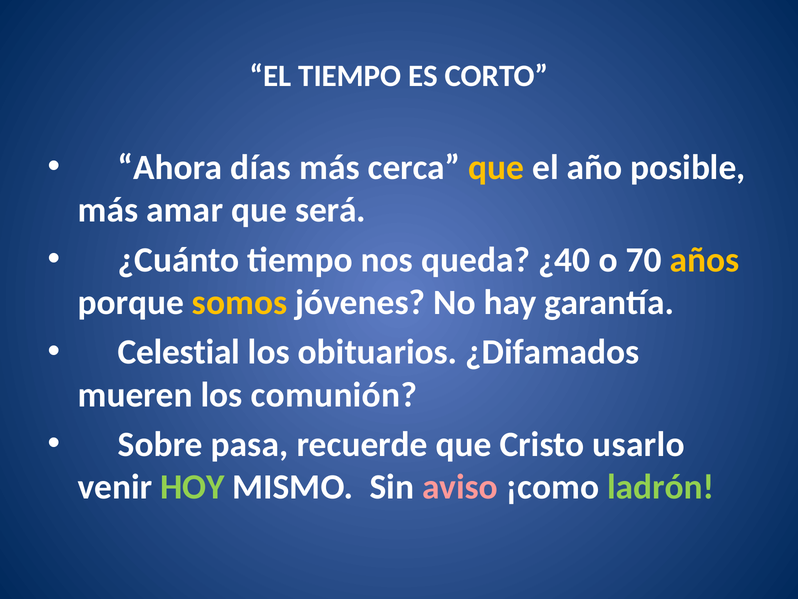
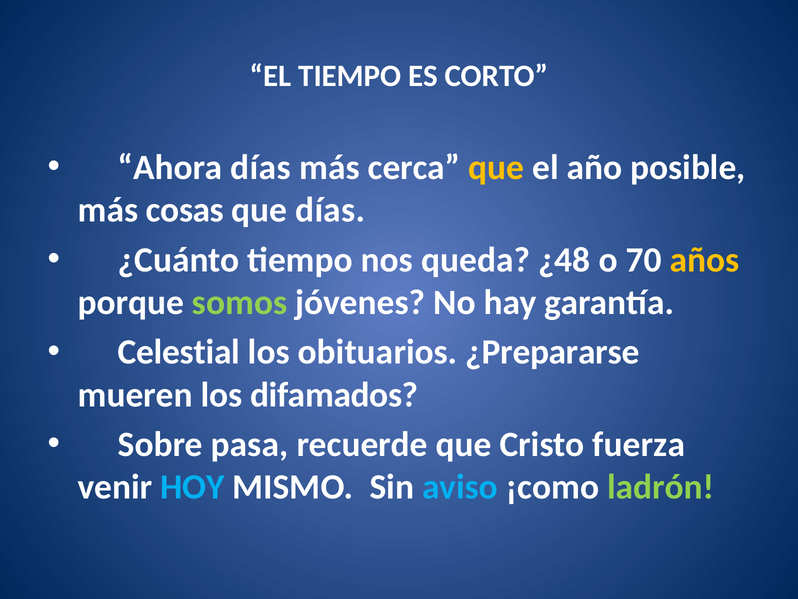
amar: amar -> cosas
que será: será -> días
¿40: ¿40 -> ¿48
somos colour: yellow -> light green
¿Difamados: ¿Difamados -> ¿Prepararse
comunión: comunión -> difamados
usarlo: usarlo -> fuerza
HOY colour: light green -> light blue
aviso colour: pink -> light blue
